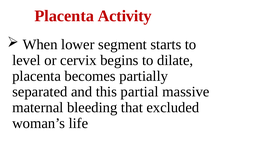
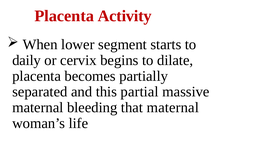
level: level -> daily
that excluded: excluded -> maternal
